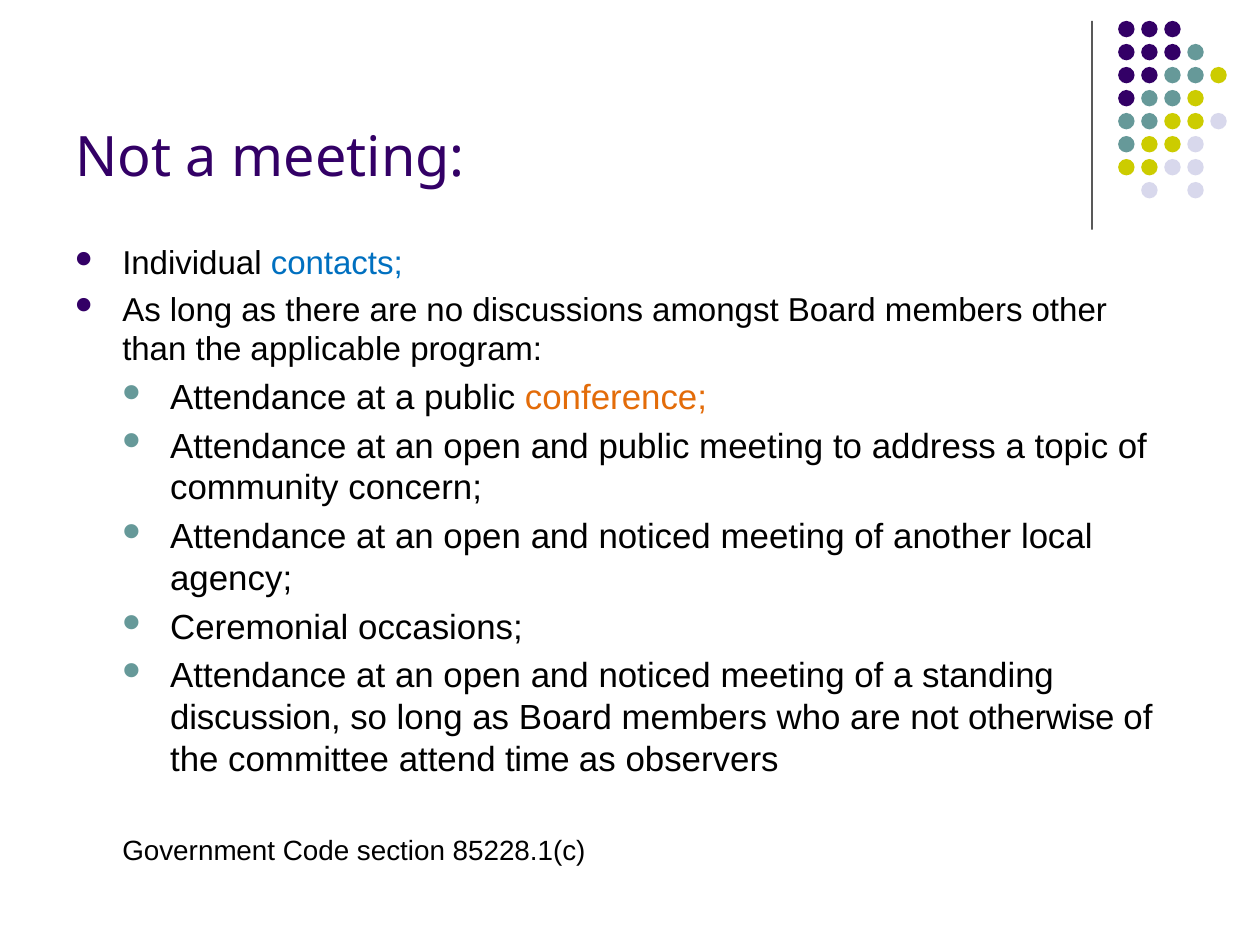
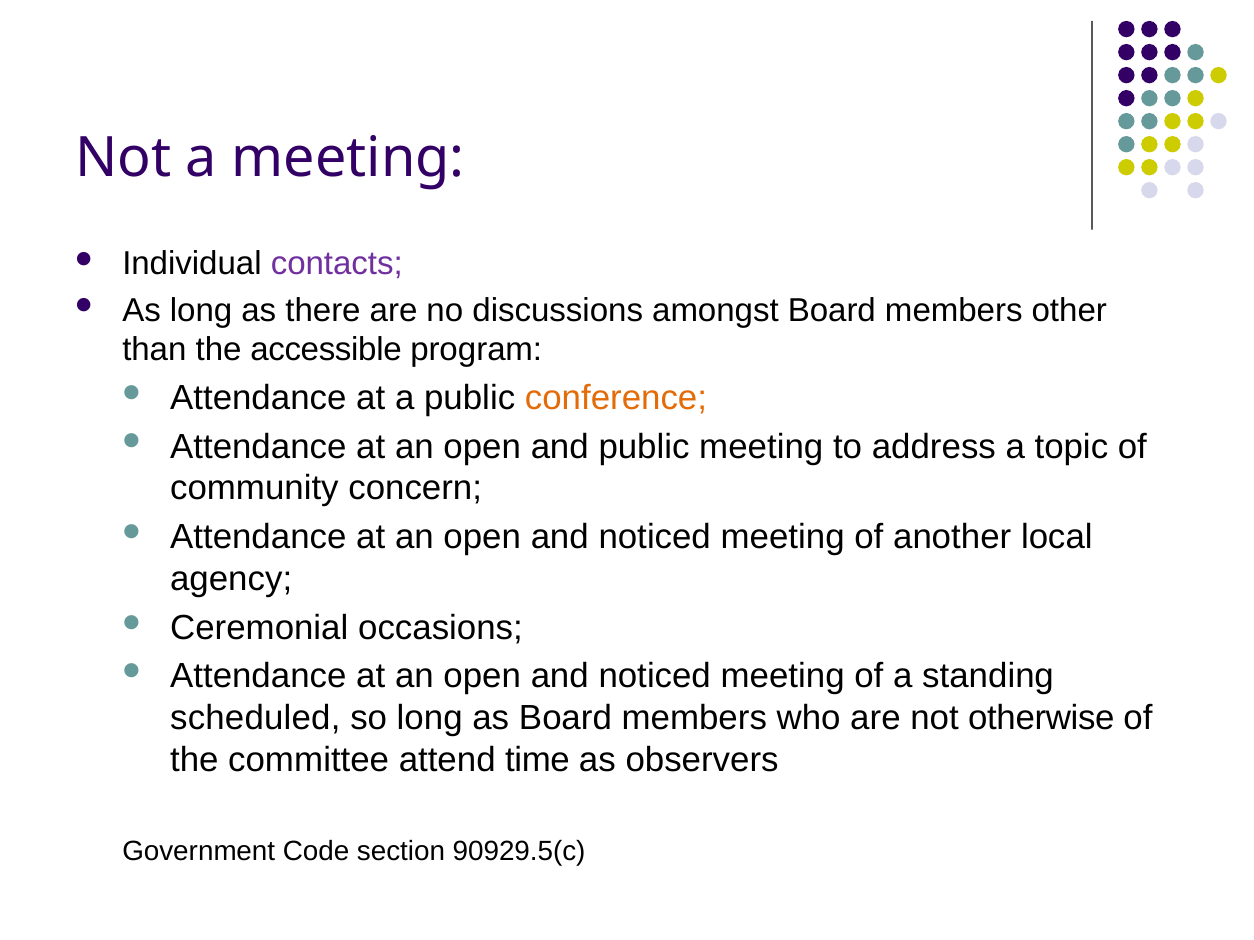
contacts colour: blue -> purple
applicable: applicable -> accessible
discussion: discussion -> scheduled
85228.1(c: 85228.1(c -> 90929.5(c
